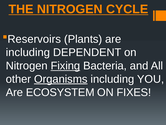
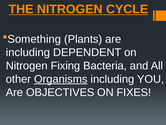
Reservoirs: Reservoirs -> Something
Fixing underline: present -> none
ECOSYSTEM: ECOSYSTEM -> OBJECTIVES
